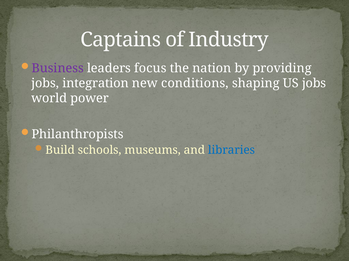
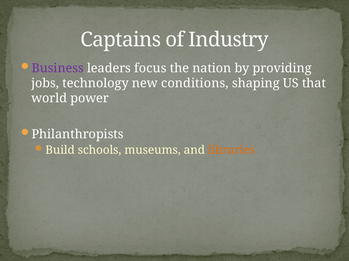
integration: integration -> technology
US jobs: jobs -> that
libraries colour: blue -> orange
